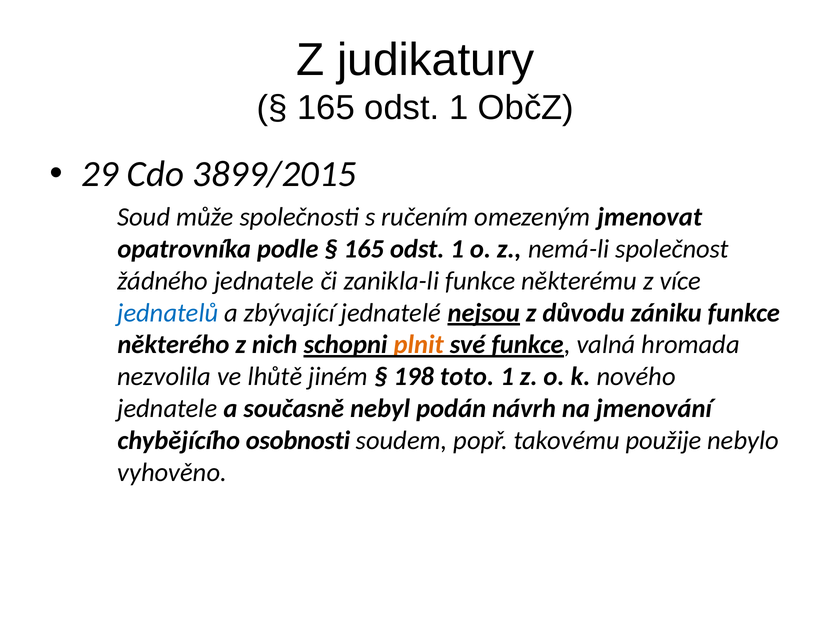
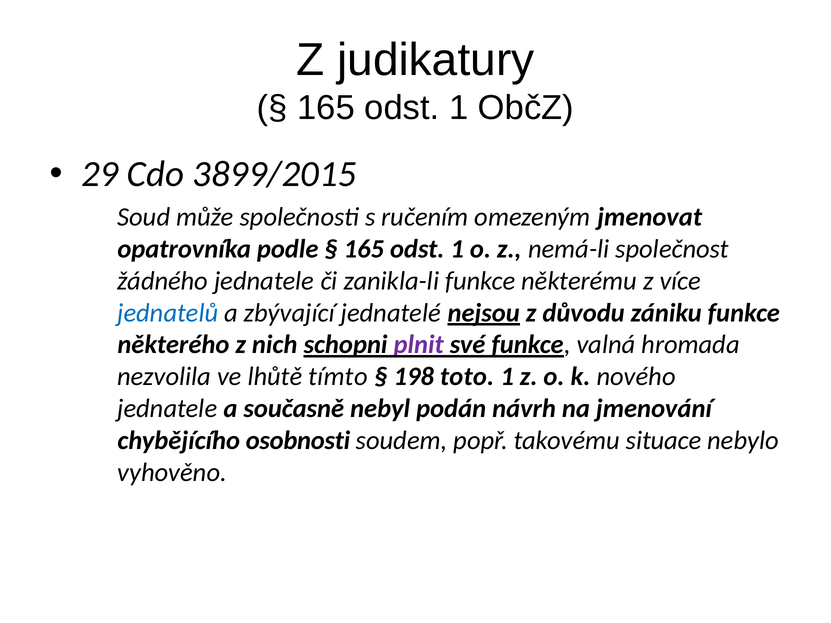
plnit colour: orange -> purple
jiném: jiném -> tímto
použije: použije -> situace
